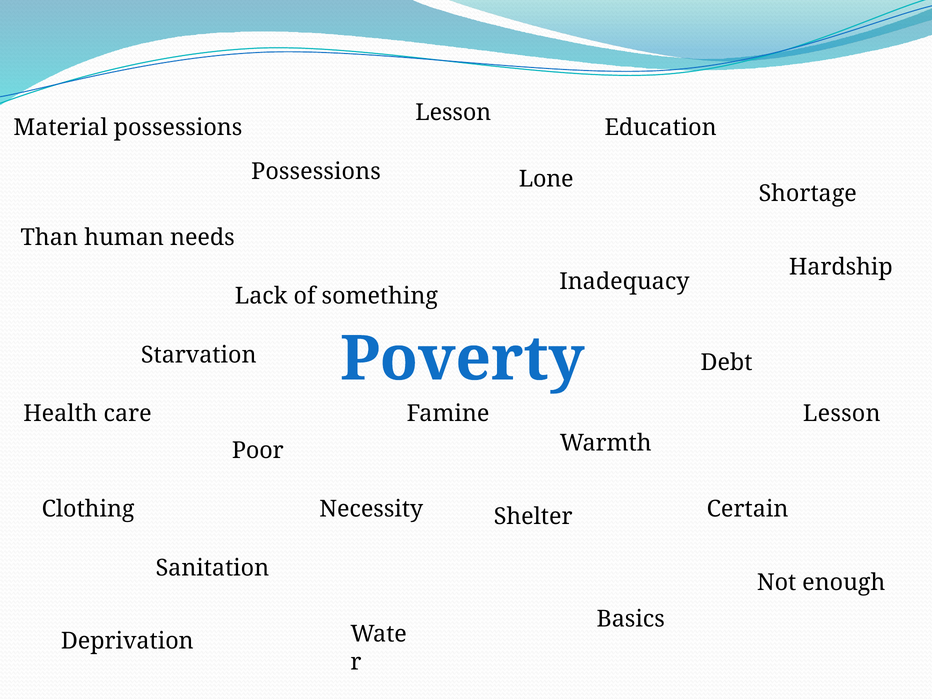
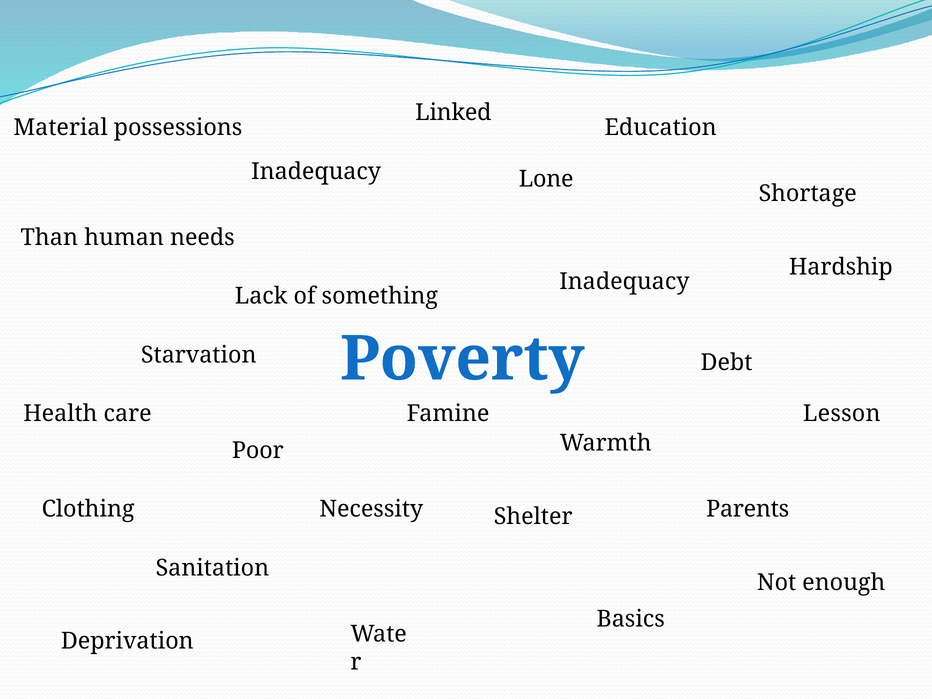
Lesson at (453, 113): Lesson -> Linked
Possessions at (316, 171): Possessions -> Inadequacy
Certain: Certain -> Parents
